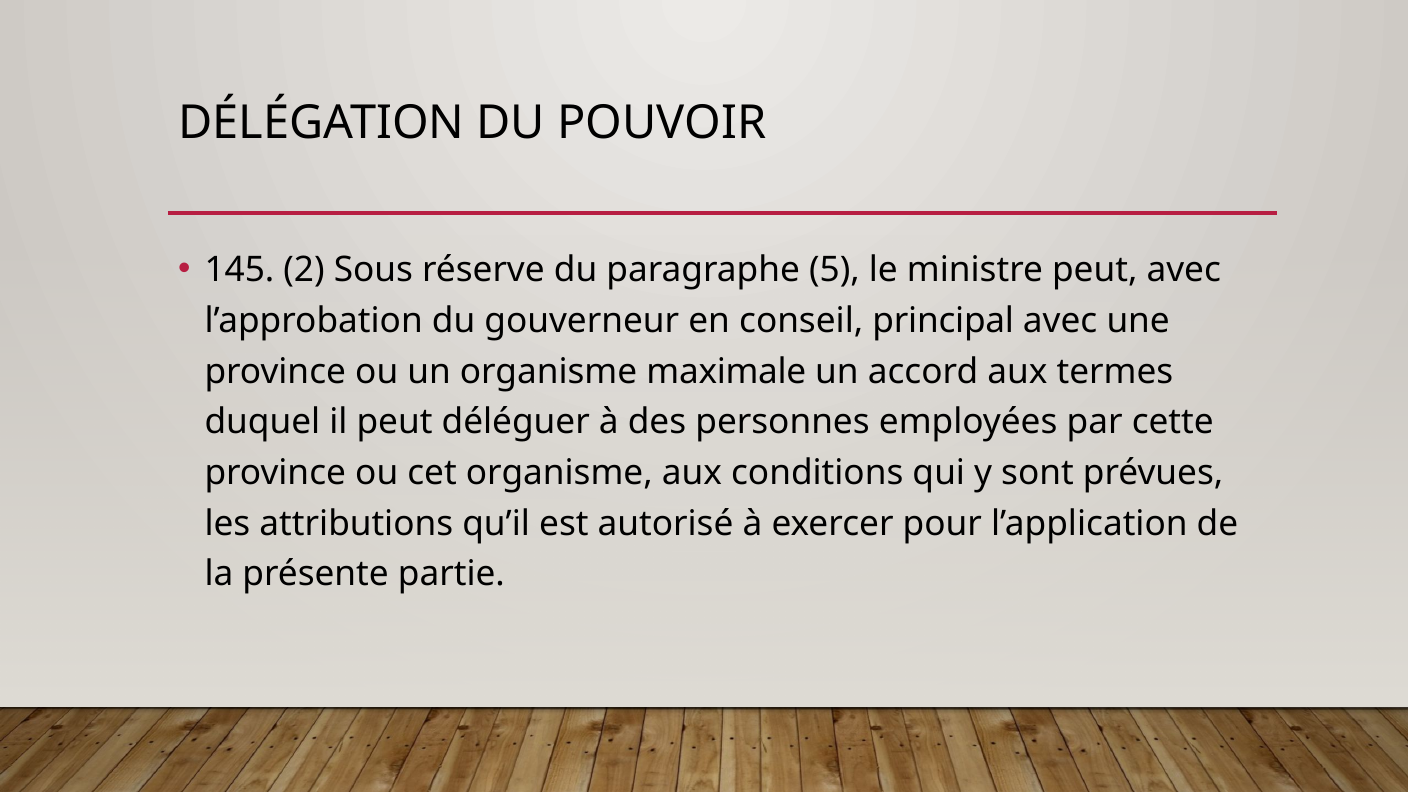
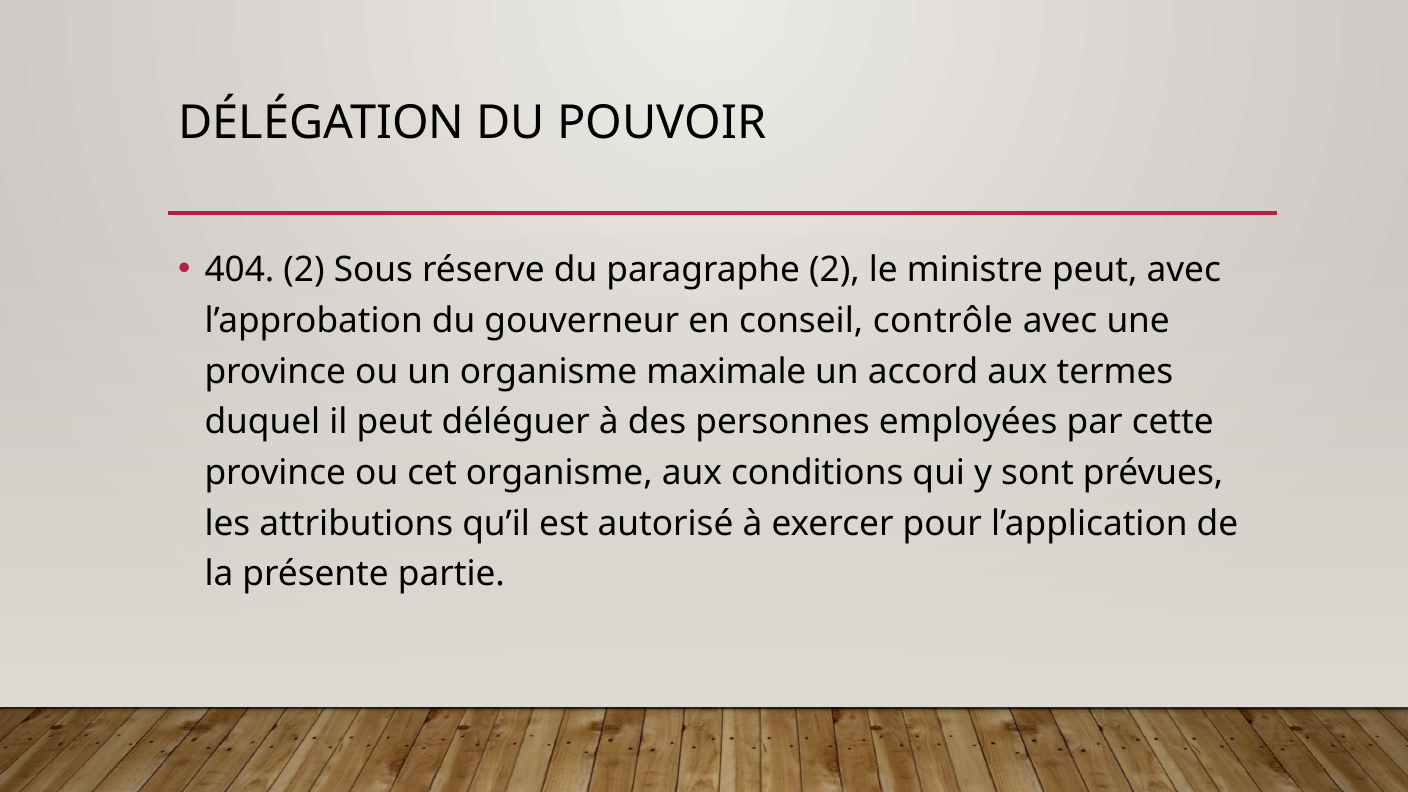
145: 145 -> 404
paragraphe 5: 5 -> 2
principal: principal -> contrôle
